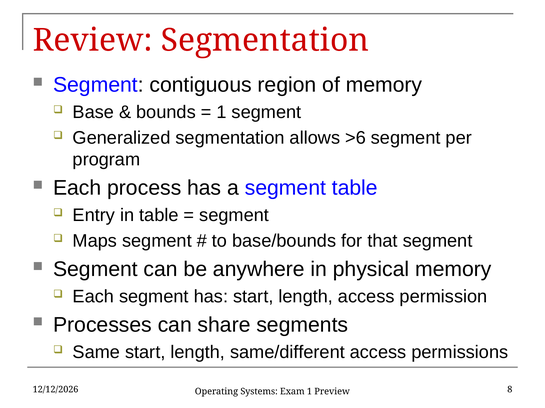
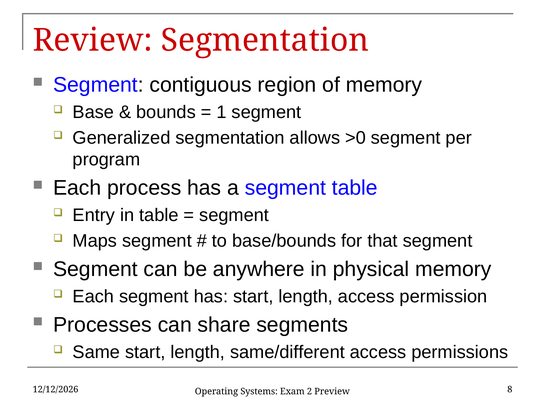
>6: >6 -> >0
Exam 1: 1 -> 2
